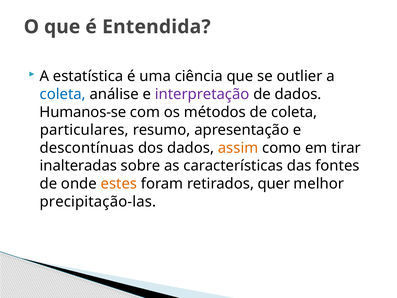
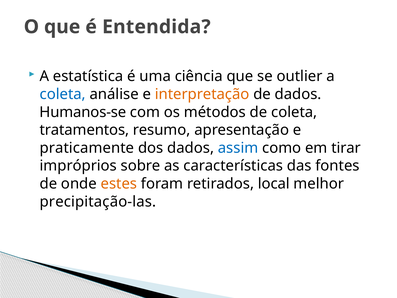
interpretação colour: purple -> orange
particulares: particulares -> tratamentos
descontínuas: descontínuas -> praticamente
assim colour: orange -> blue
inalteradas: inalteradas -> impróprios
quer: quer -> local
